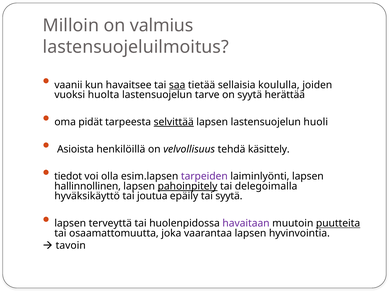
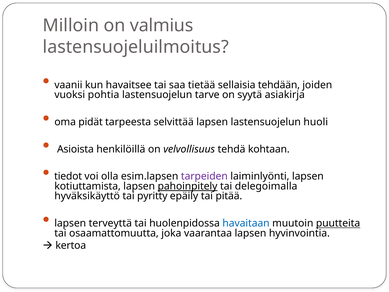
saa underline: present -> none
koululla: koululla -> tehdään
huolta: huolta -> pohtia
herättää: herättää -> asiakirja
selvittää underline: present -> none
käsittely: käsittely -> kohtaan
hallinnollinen: hallinnollinen -> kotiuttamista
joutua: joutua -> pyritty
tai syytä: syytä -> pitää
havaitaan colour: purple -> blue
tavoin: tavoin -> kertoa
